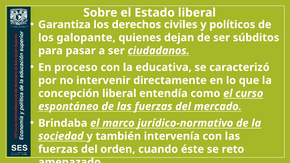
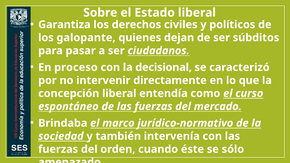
educativa: educativa -> decisional
reto: reto -> sólo
